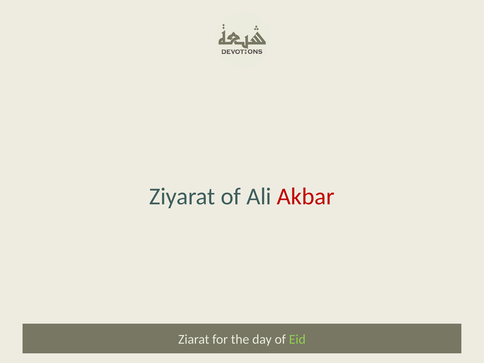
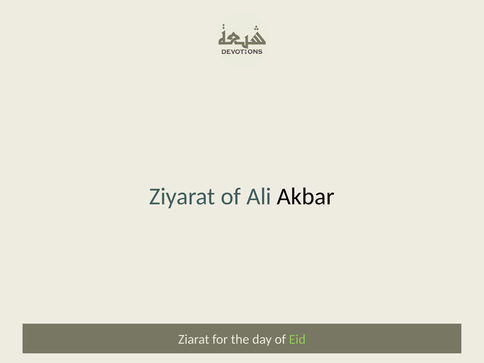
Akbar colour: red -> black
